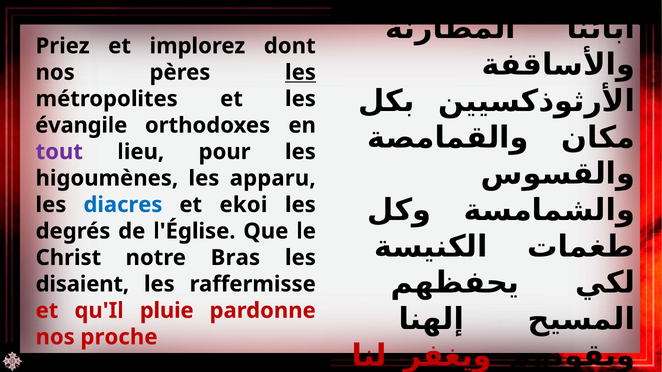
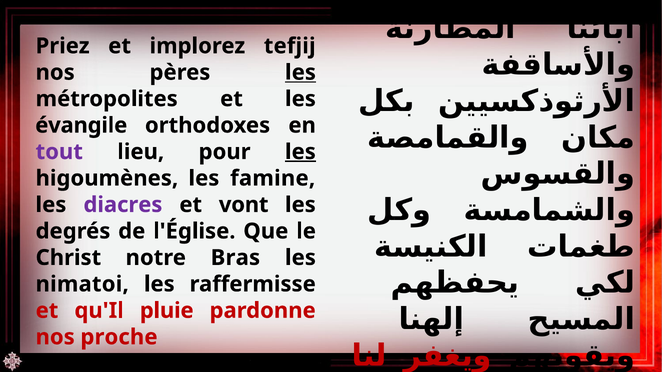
dont: dont -> tefjij
les at (300, 152) underline: none -> present
apparu: apparu -> famine
diacres colour: blue -> purple
ekoi: ekoi -> vont
disaient: disaient -> nimatoi
